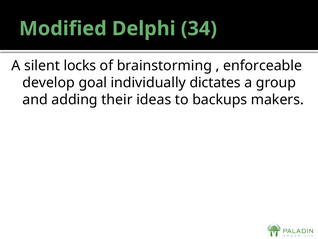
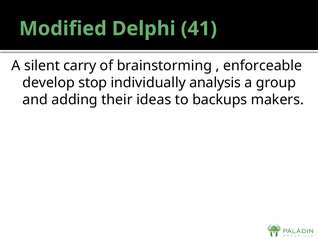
34: 34 -> 41
locks: locks -> carry
goal: goal -> stop
dictates: dictates -> analysis
